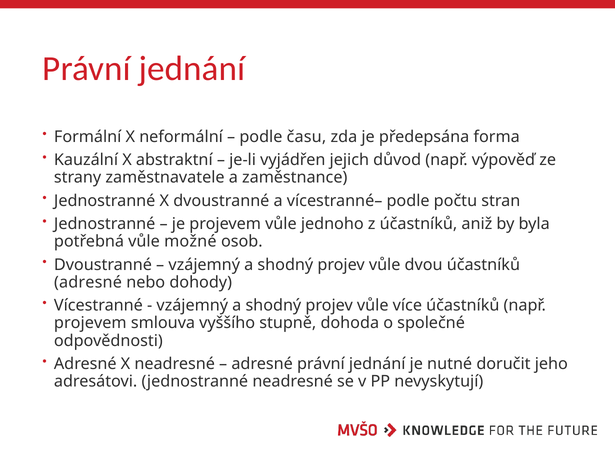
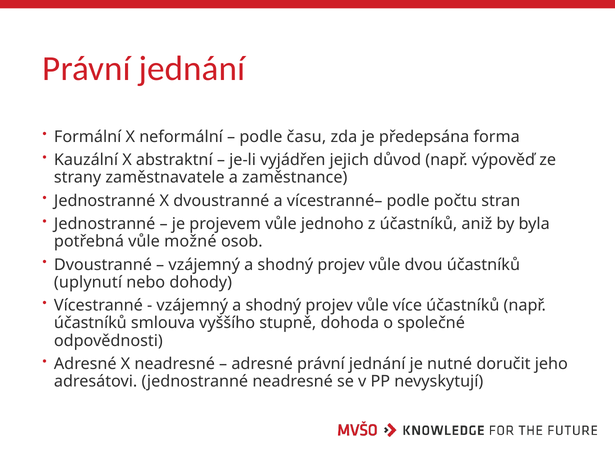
adresné at (88, 282): adresné -> uplynutí
projevem at (90, 323): projevem -> účastníků
